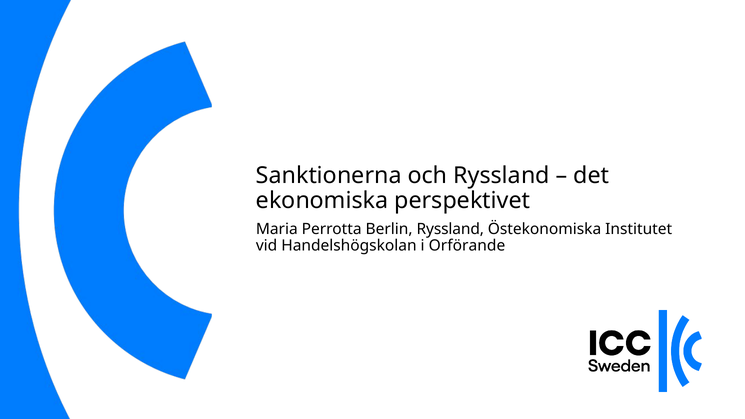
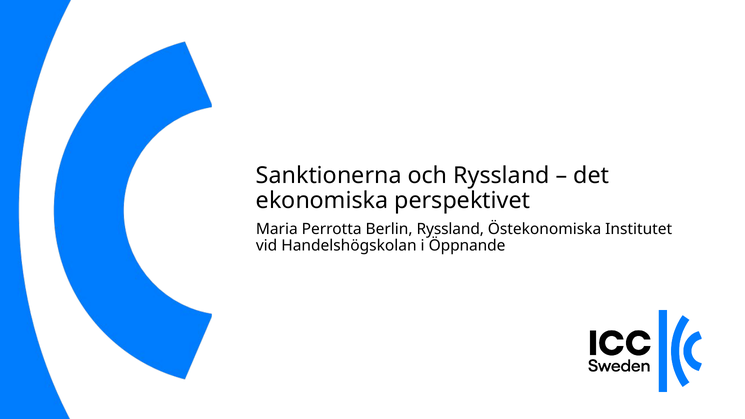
Orförande: Orförande -> Öppnande
